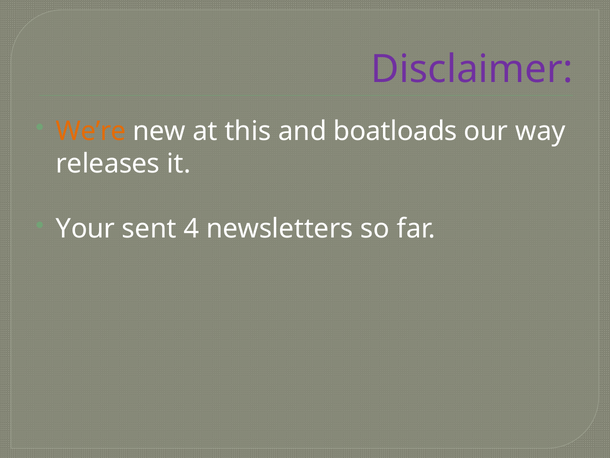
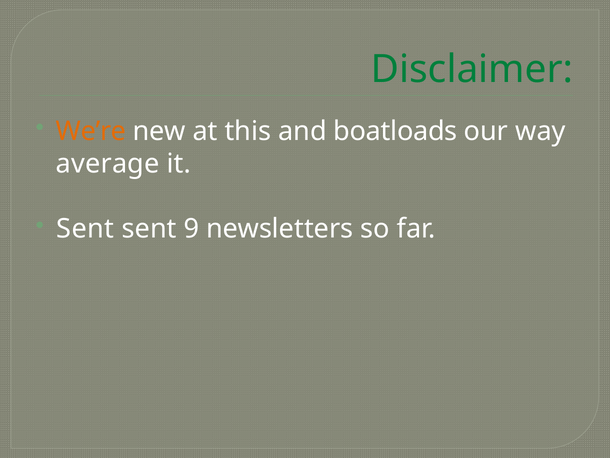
Disclaimer colour: purple -> green
releases: releases -> average
Your at (85, 229): Your -> Sent
4: 4 -> 9
